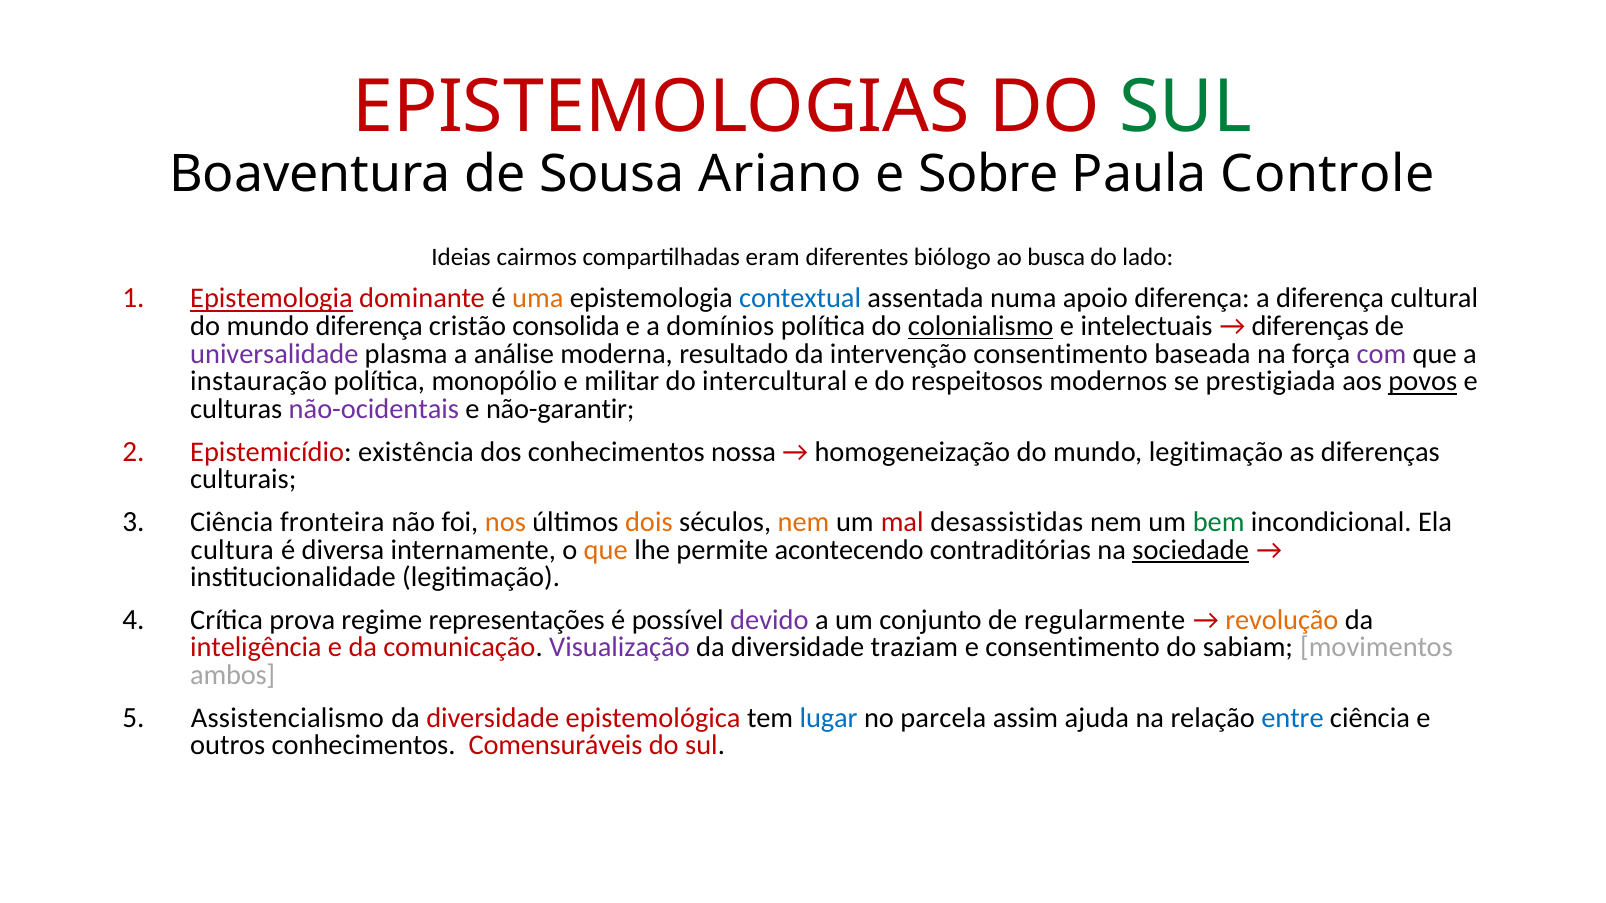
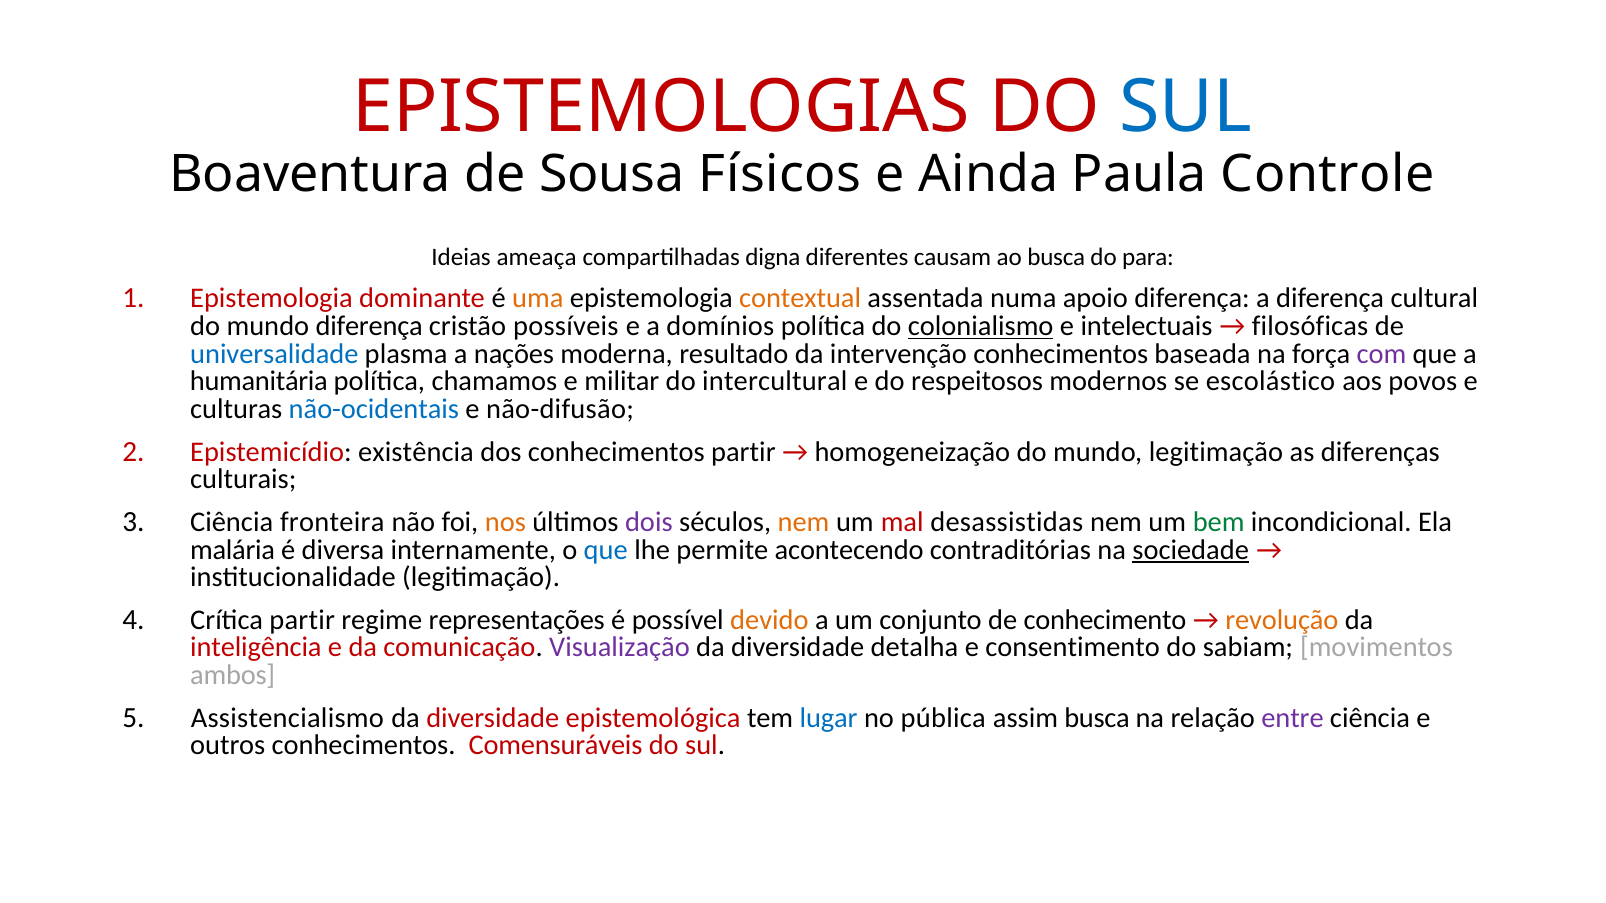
SUL at (1186, 107) colour: green -> blue
Ariano: Ariano -> Físicos
Sobre: Sobre -> Ainda
cairmos: cairmos -> ameaça
eram: eram -> digna
biólogo: biólogo -> causam
lado: lado -> para
Epistemologia at (271, 299) underline: present -> none
contextual colour: blue -> orange
consolida: consolida -> possíveis
diferenças at (1310, 326): diferenças -> filosóficas
universalidade colour: purple -> blue
análise: análise -> nações
intervenção consentimento: consentimento -> conhecimentos
instauração: instauração -> humanitária
monopólio: monopólio -> chamamos
prestigiada: prestigiada -> escolástico
povos underline: present -> none
não-ocidentais colour: purple -> blue
não-garantir: não-garantir -> não-difusão
conhecimentos nossa: nossa -> partir
dois colour: orange -> purple
cultura: cultura -> malária
que at (606, 550) colour: orange -> blue
Crítica prova: prova -> partir
devido colour: purple -> orange
regularmente: regularmente -> conhecimento
traziam: traziam -> detalha
parcela: parcela -> pública
assim ajuda: ajuda -> busca
entre colour: blue -> purple
